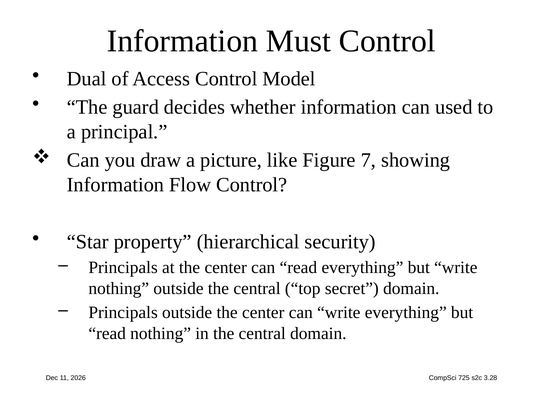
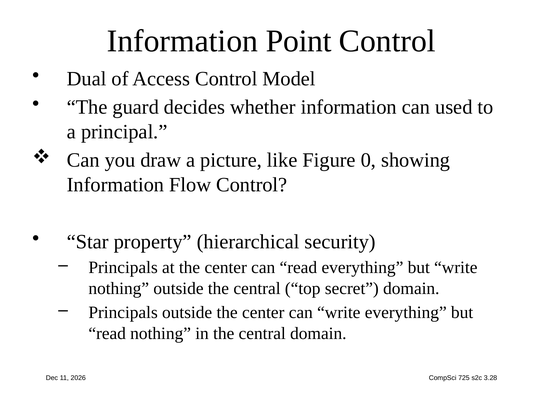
Must: Must -> Point
7: 7 -> 0
